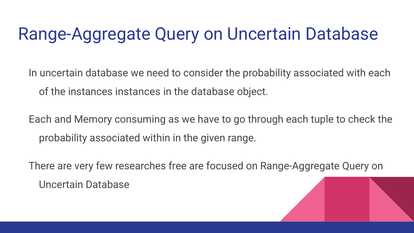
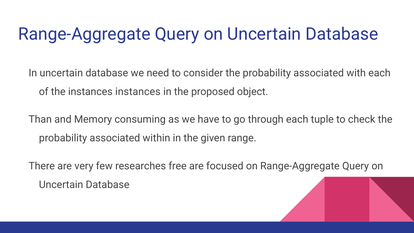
the database: database -> proposed
Each at (40, 119): Each -> Than
